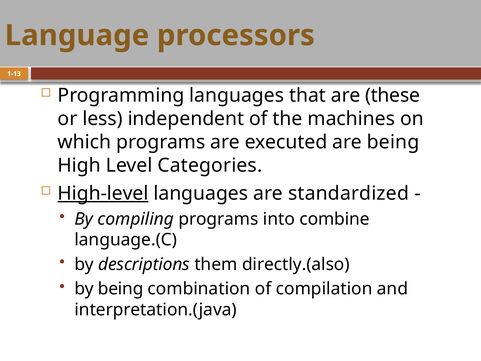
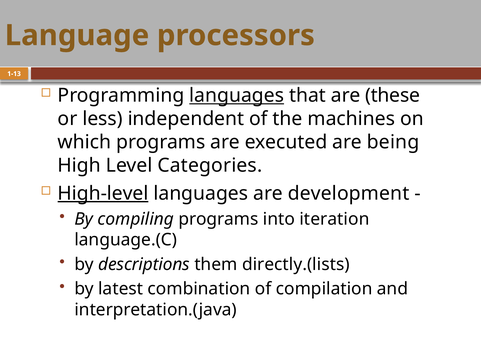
languages at (237, 96) underline: none -> present
standardized: standardized -> development
combine: combine -> iteration
directly.(also: directly.(also -> directly.(lists
by being: being -> latest
